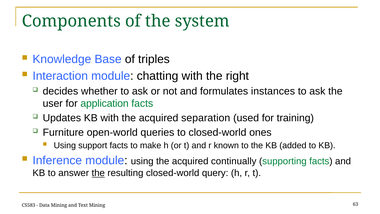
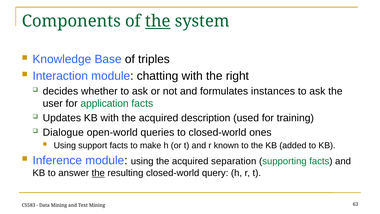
the at (158, 21) underline: none -> present
separation: separation -> description
Furniture: Furniture -> Dialogue
continually: continually -> separation
